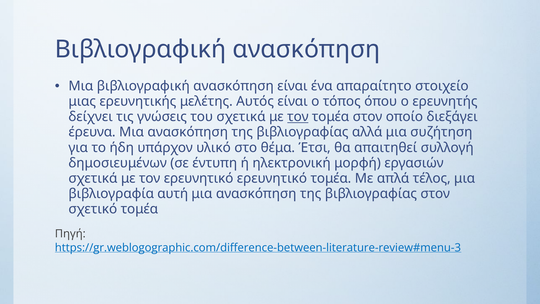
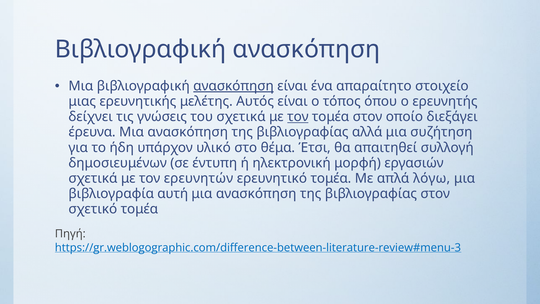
ανασκόπηση at (233, 86) underline: none -> present
τον ερευνητικό: ερευνητικό -> ερευνητών
τέλος: τέλος -> λόγω
